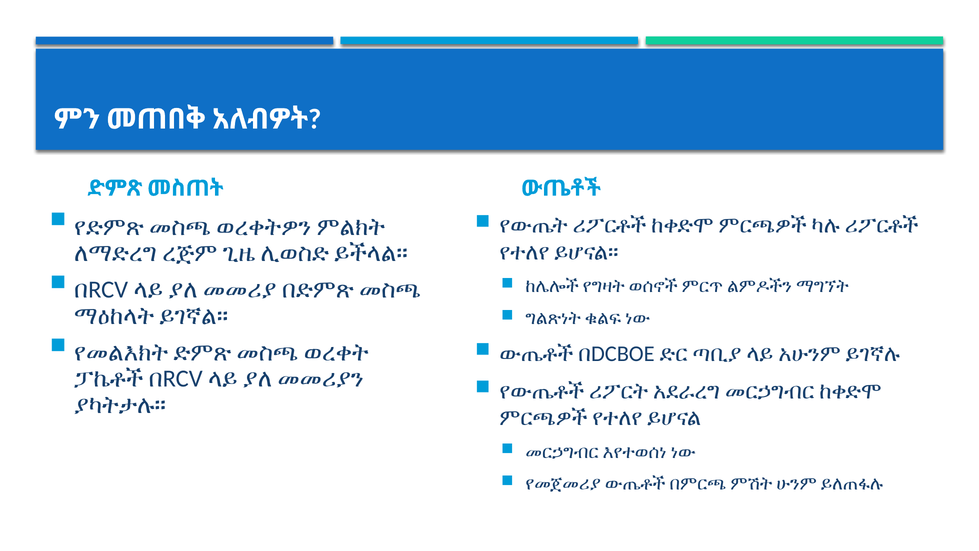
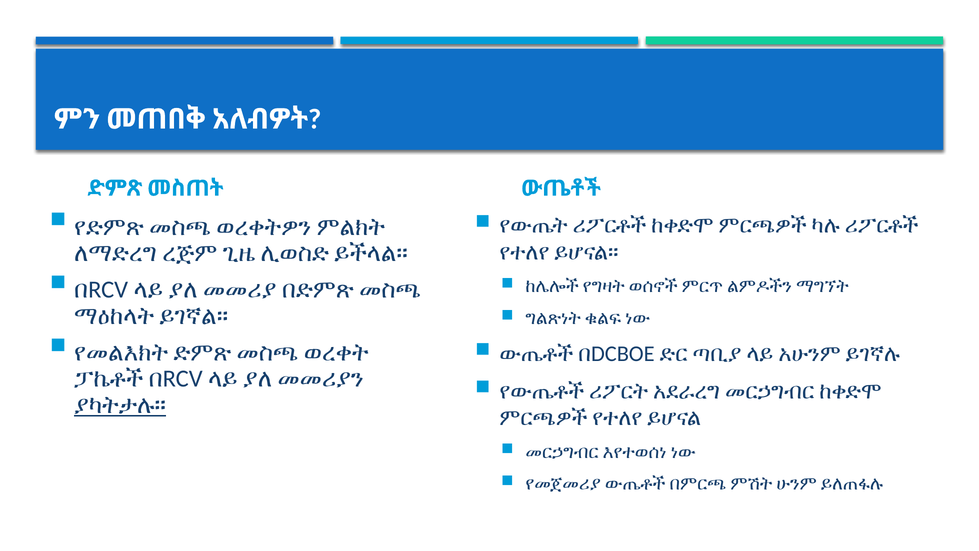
ያካትታሉ። underline: none -> present
